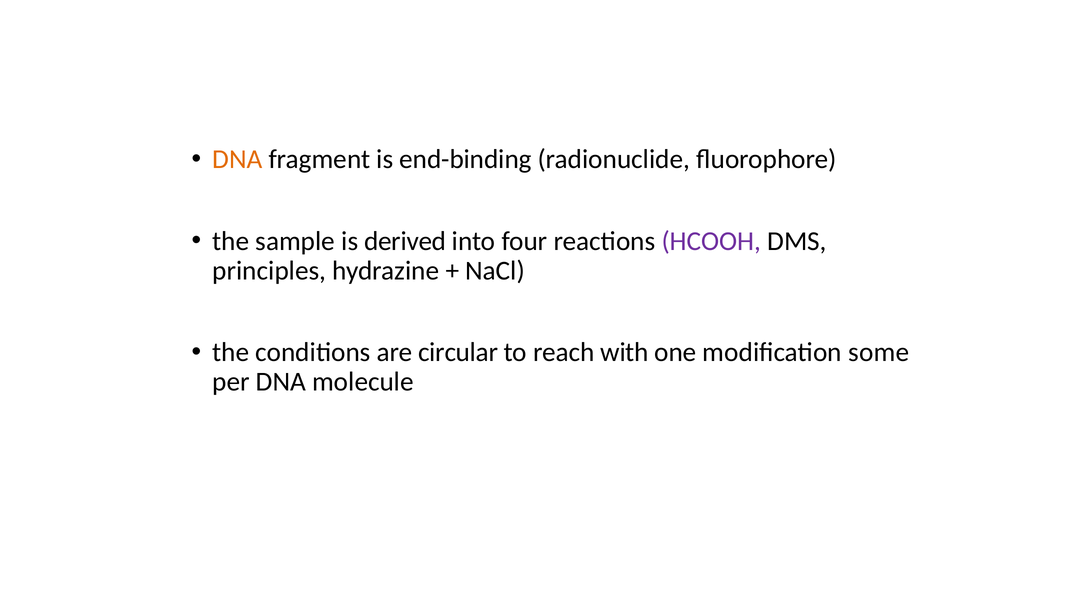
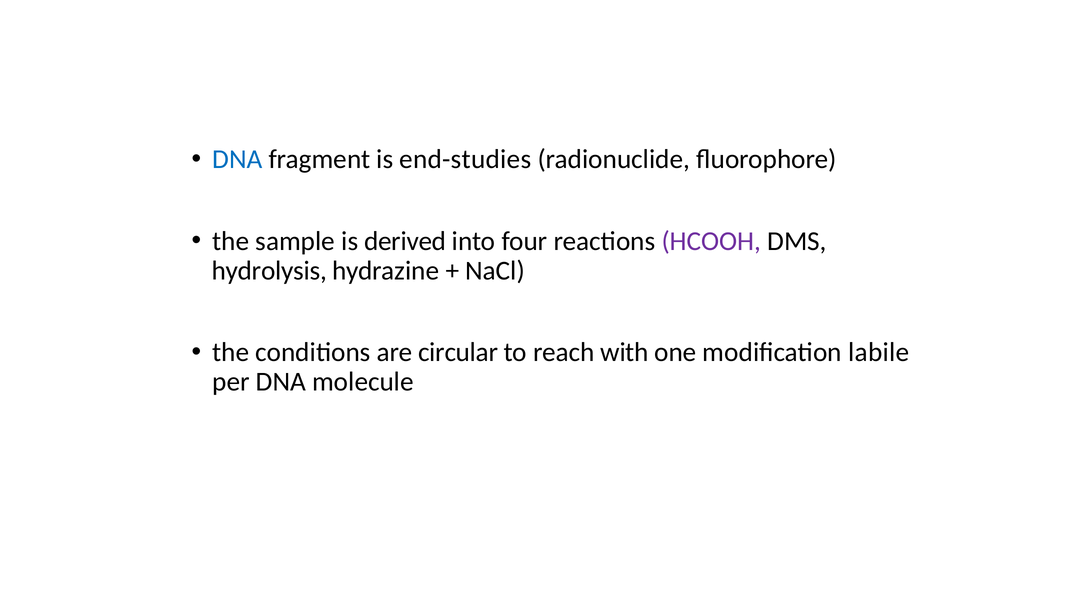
DNA at (237, 159) colour: orange -> blue
end-binding: end-binding -> end-studies
principles: principles -> hydrolysis
some: some -> labile
